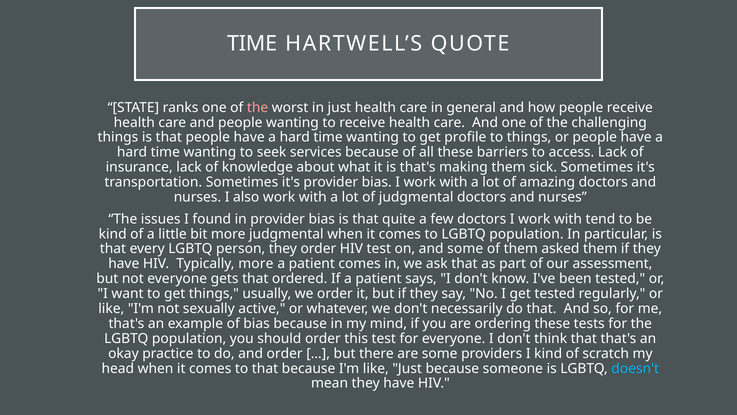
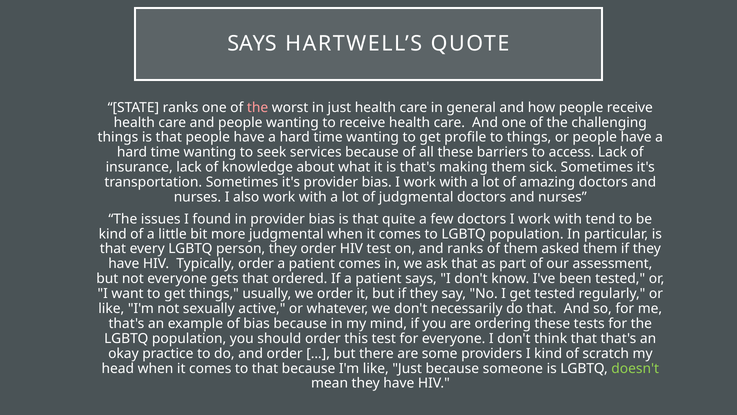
TIME at (252, 44): TIME -> SAYS
and some: some -> ranks
Typically more: more -> order
doesn't colour: light blue -> light green
